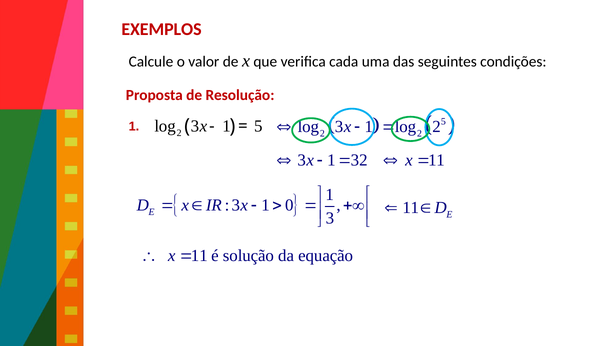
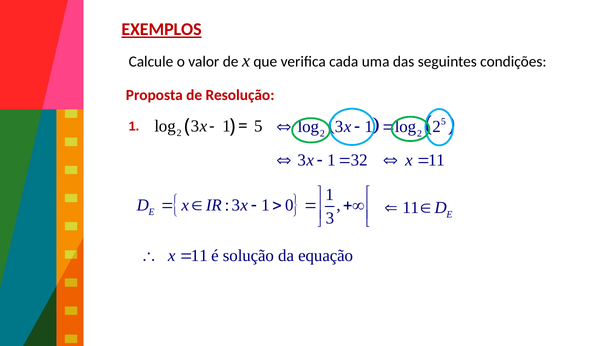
EXEMPLOS underline: none -> present
